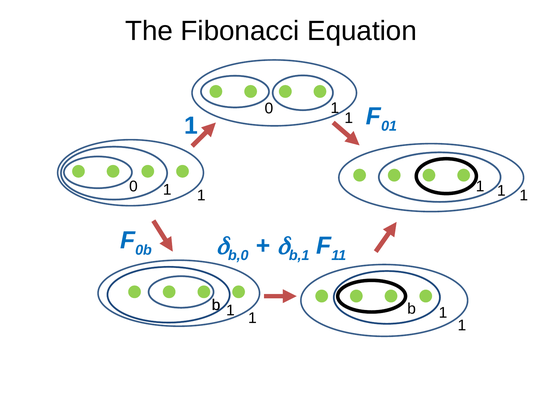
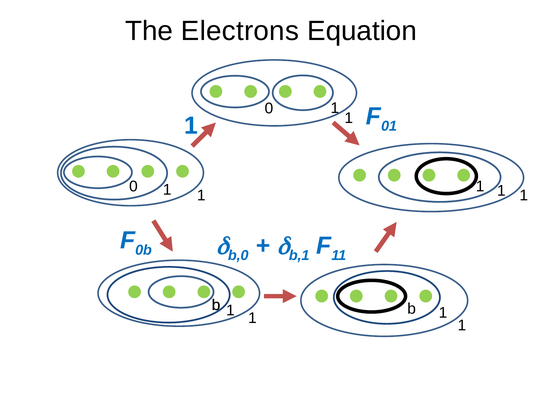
Fibonacci: Fibonacci -> Electrons
